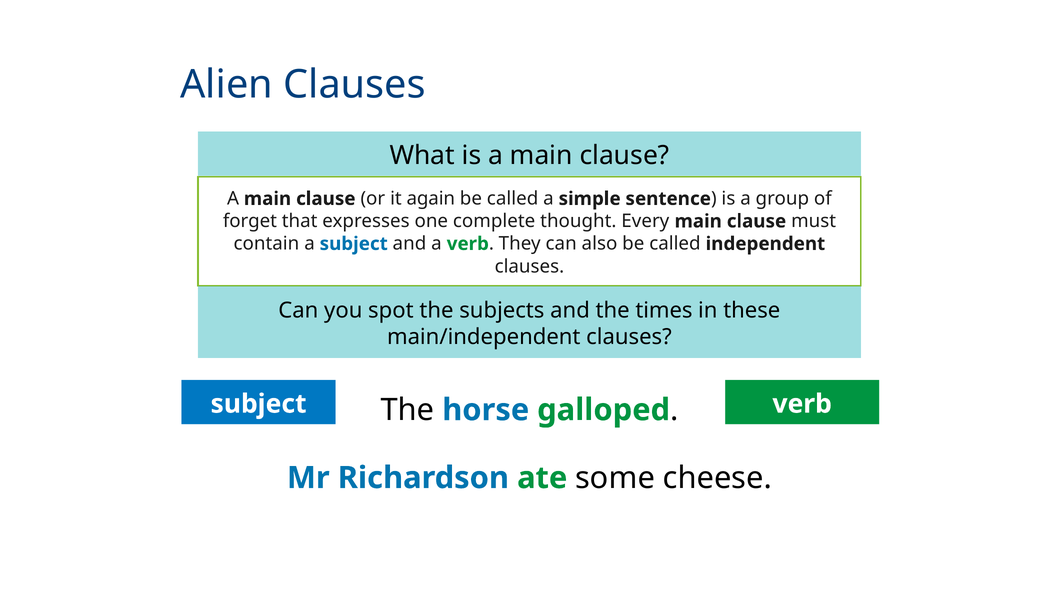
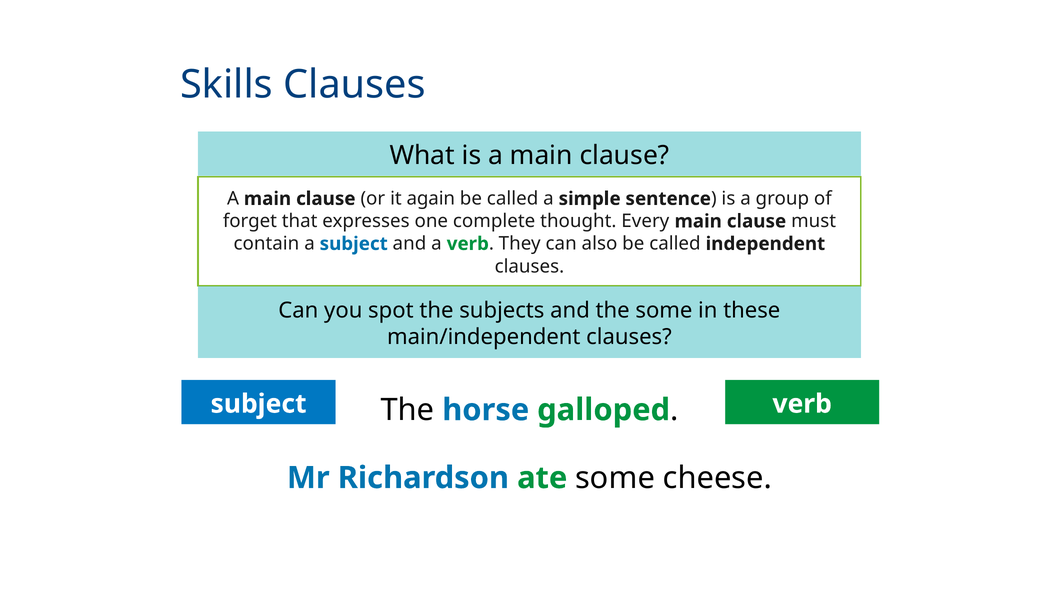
Alien: Alien -> Skills
the times: times -> some
